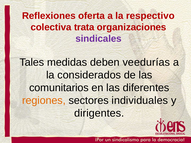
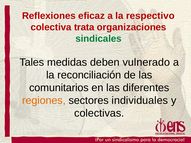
oferta: oferta -> eficaz
sindicales colour: purple -> green
veedurías: veedurías -> vulnerado
considerados: considerados -> reconciliación
dirigentes: dirigentes -> colectivas
